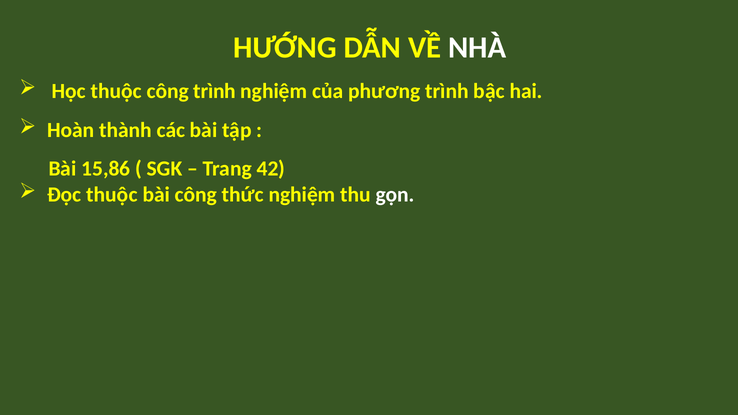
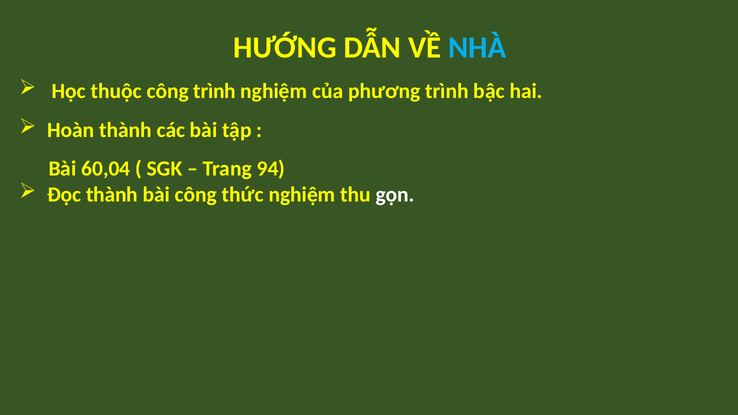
NHÀ colour: white -> light blue
15,86: 15,86 -> 60,04
42: 42 -> 94
Đọc thuộc: thuộc -> thành
